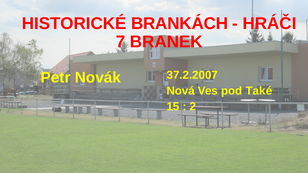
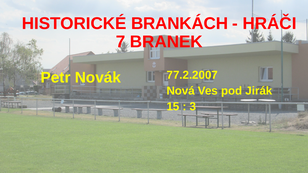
37.2.2007: 37.2.2007 -> 77.2.2007
Také: Také -> Jirák
2: 2 -> 3
